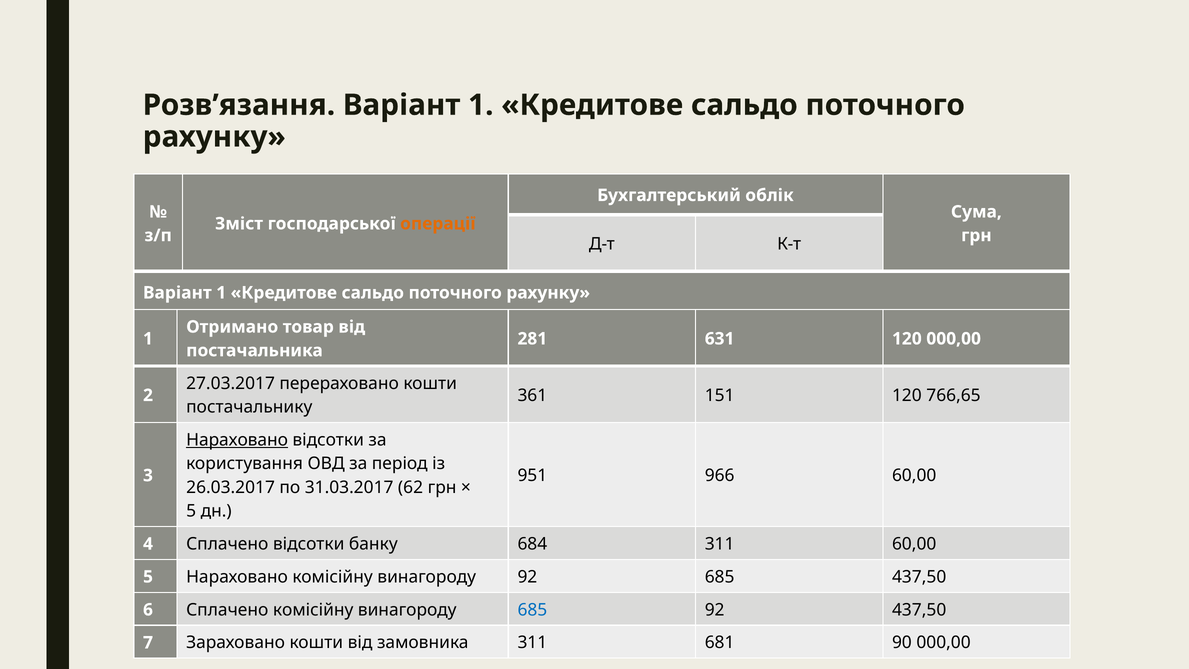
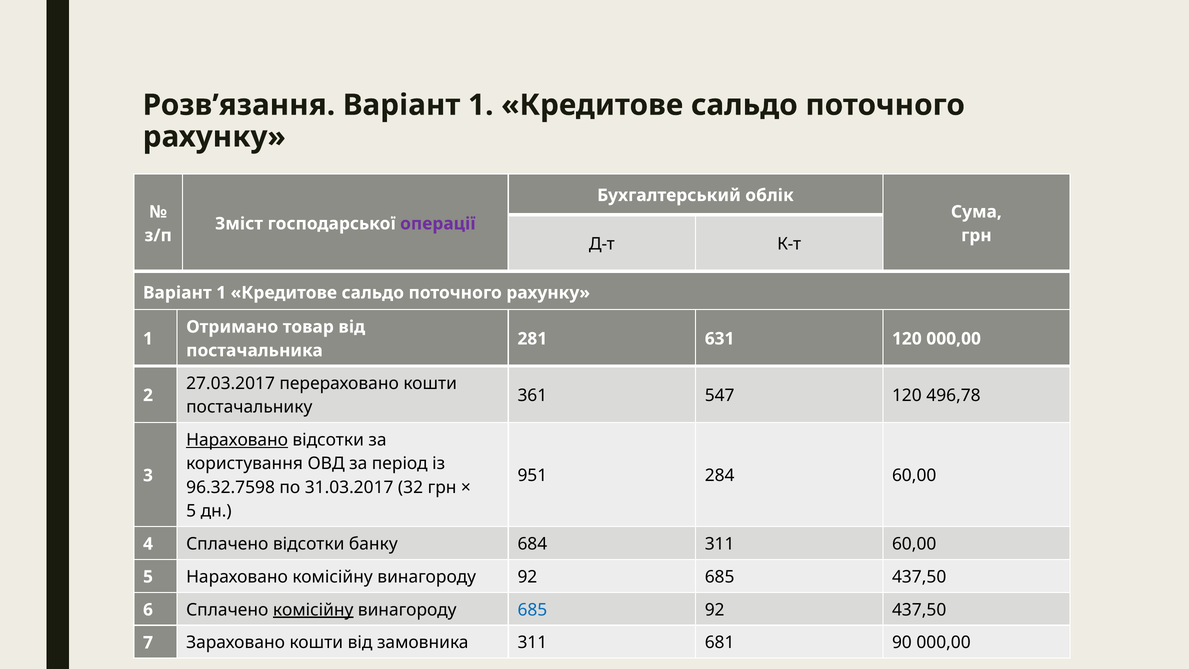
операції colour: orange -> purple
151: 151 -> 547
766,65: 766,65 -> 496,78
966: 966 -> 284
26.03.2017: 26.03.2017 -> 96.32.7598
62: 62 -> 32
комісійну at (313, 610) underline: none -> present
